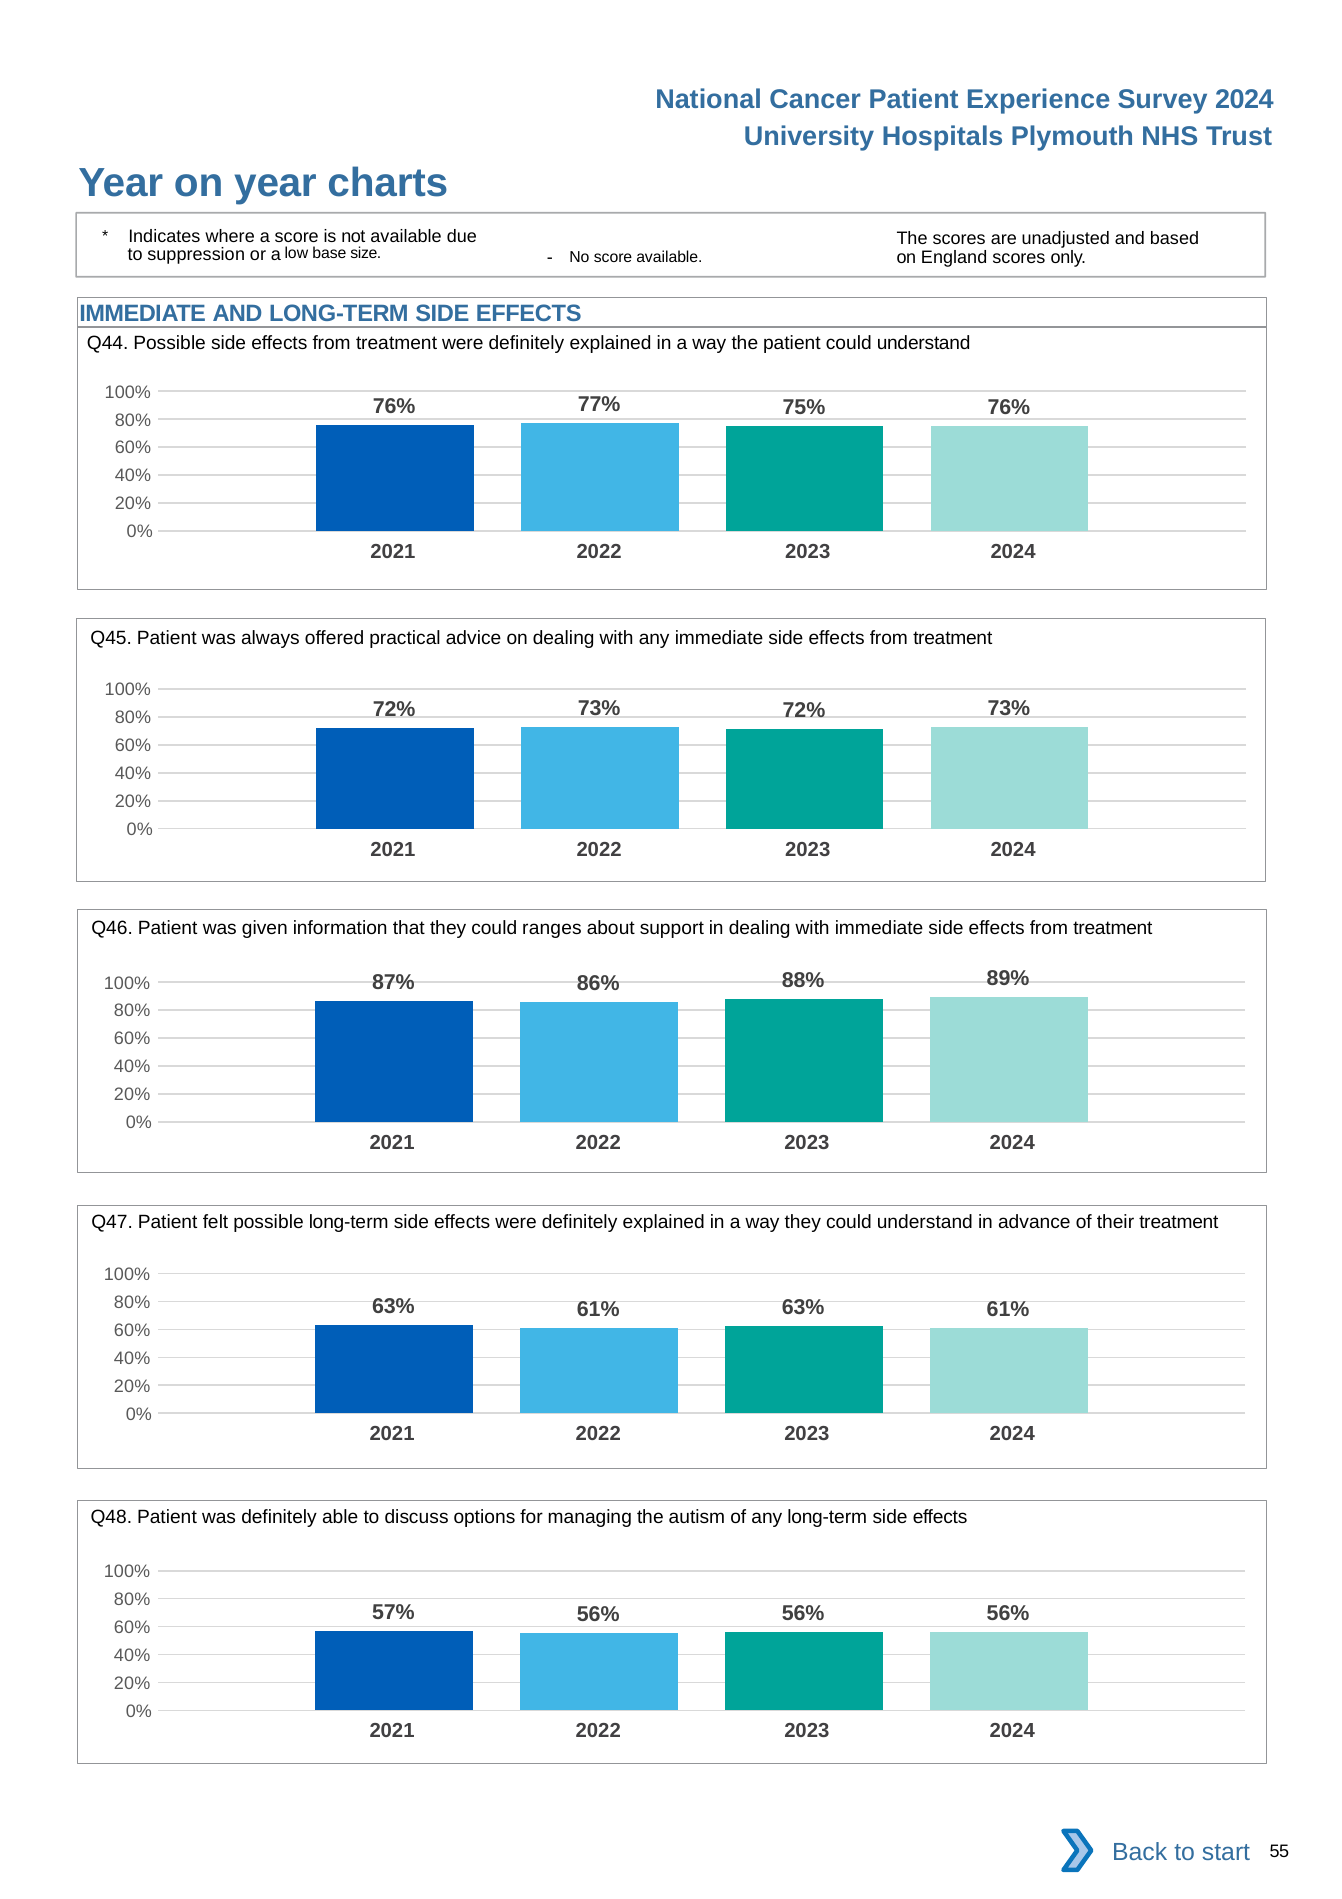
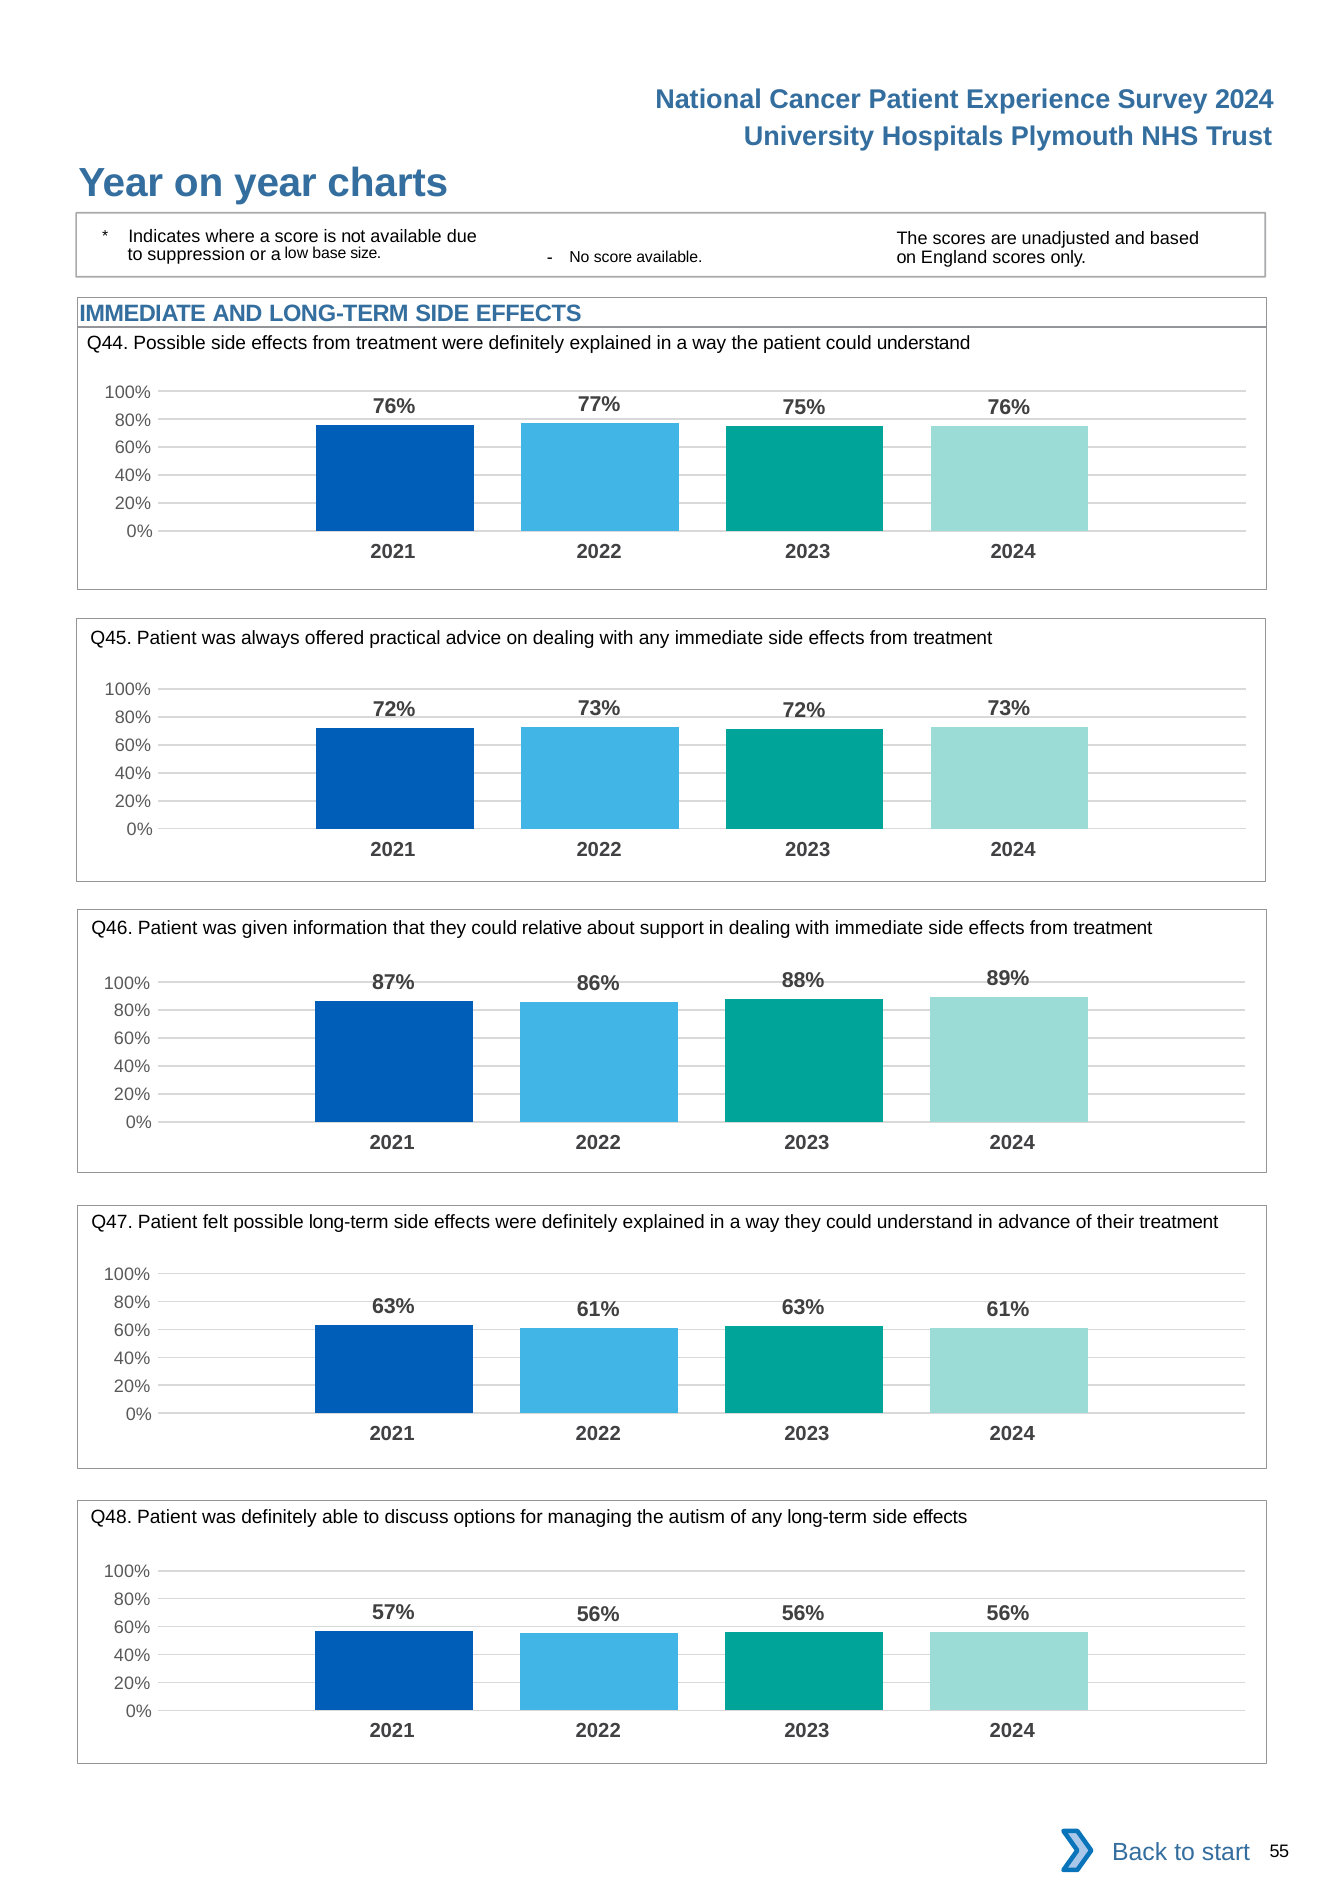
ranges: ranges -> relative
